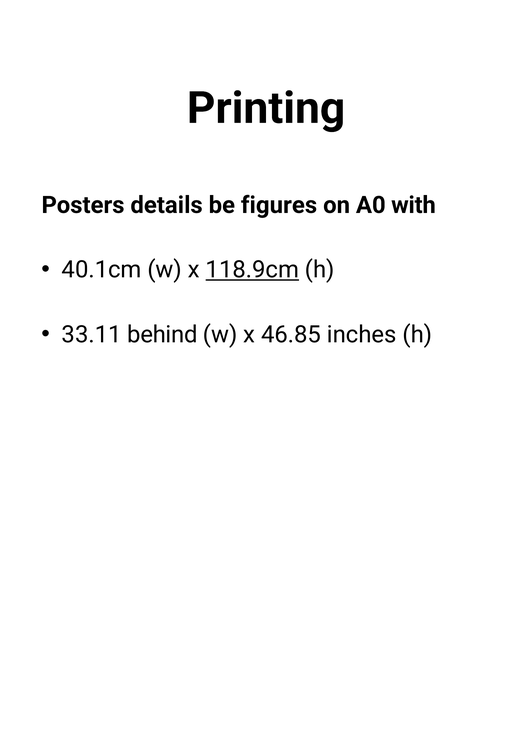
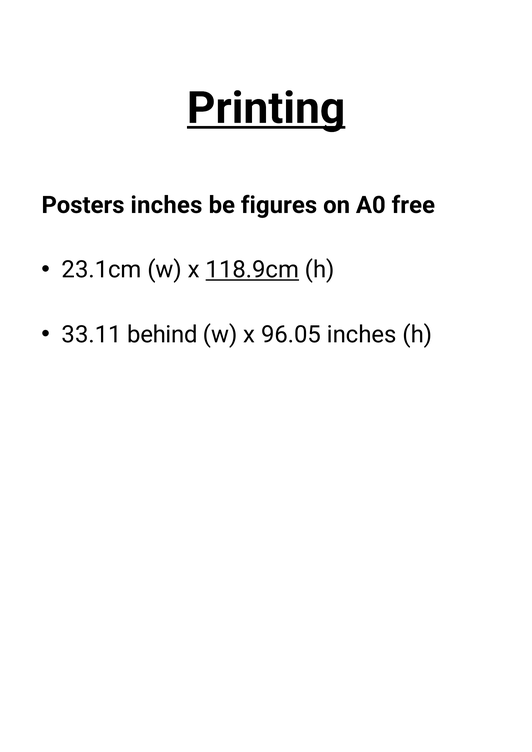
Printing underline: none -> present
Posters details: details -> inches
with: with -> free
40.1cm: 40.1cm -> 23.1cm
46.85: 46.85 -> 96.05
